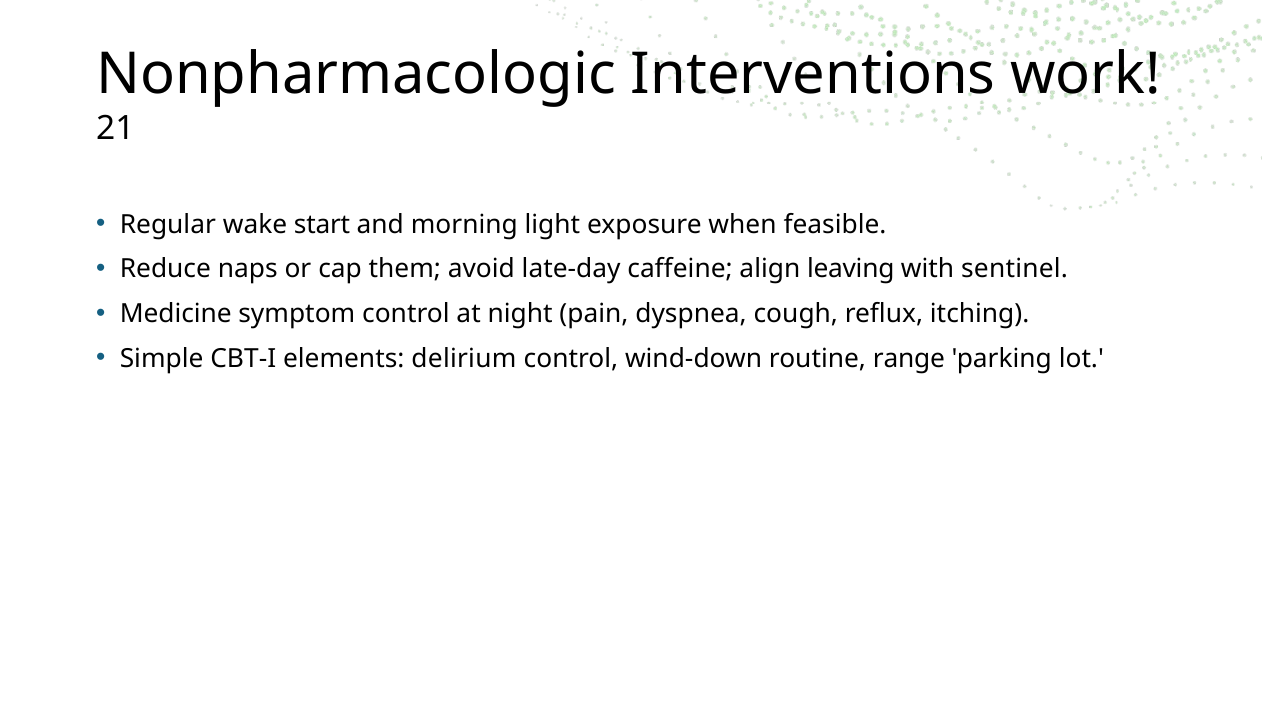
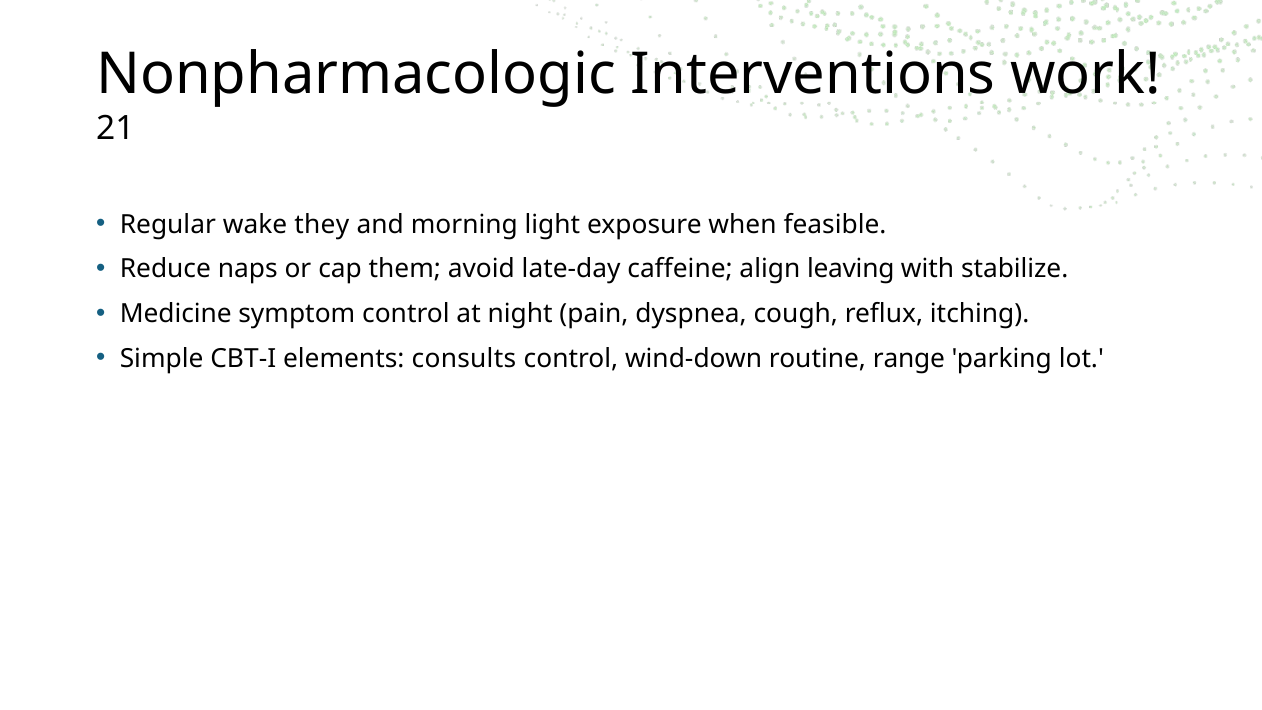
start: start -> they
sentinel: sentinel -> stabilize
delirium: delirium -> consults
